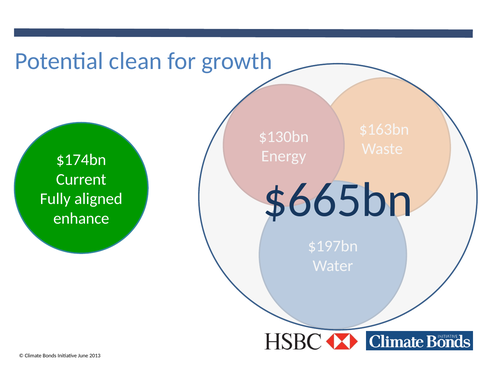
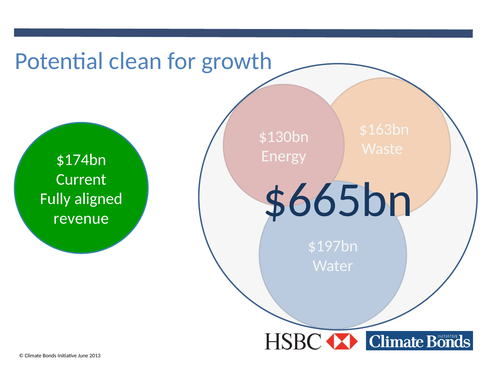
enhance: enhance -> revenue
